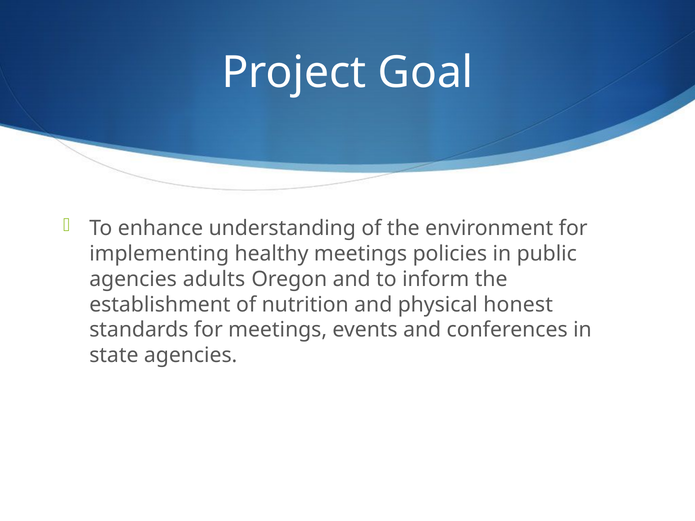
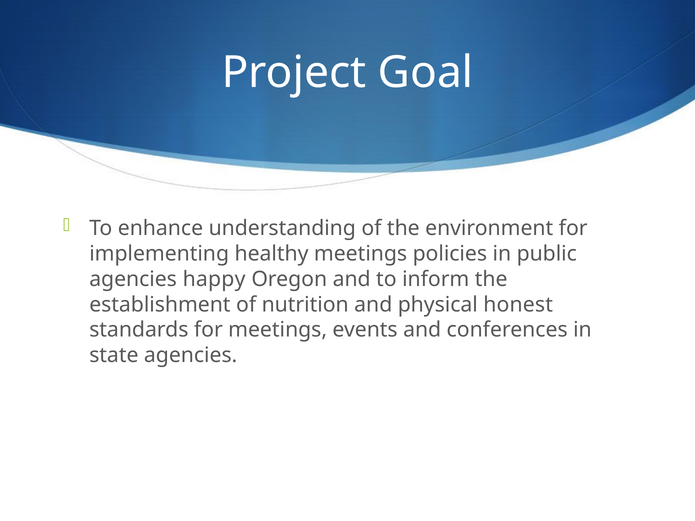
adults: adults -> happy
